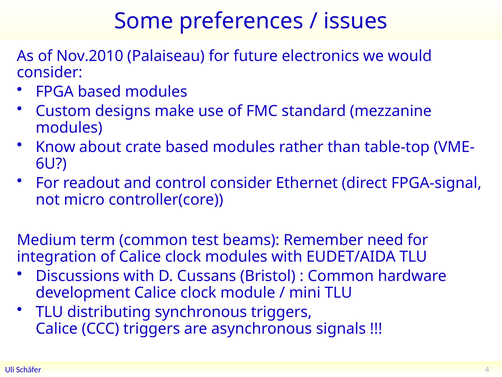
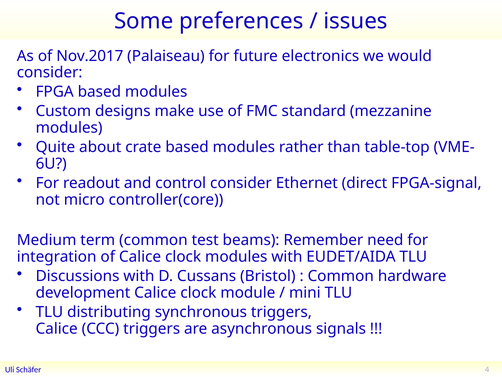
Nov.2010: Nov.2010 -> Nov.2017
Know: Know -> Quite
